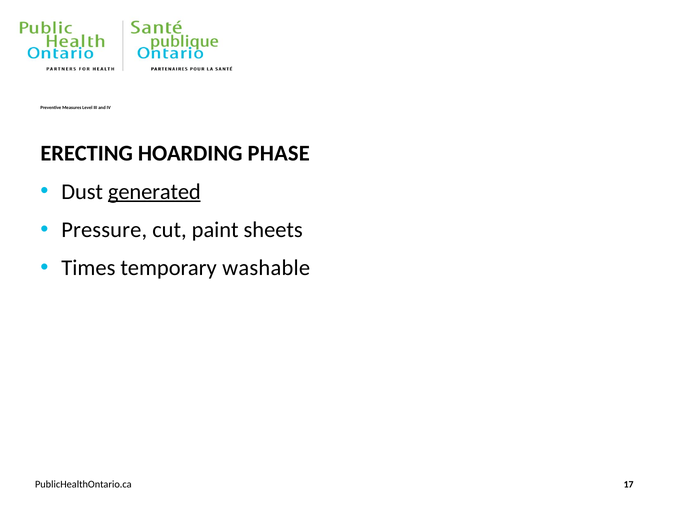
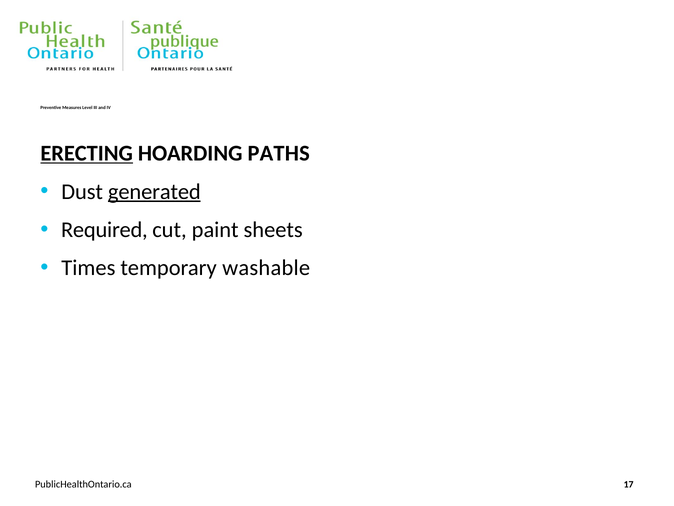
ERECTING underline: none -> present
PHASE: PHASE -> PATHS
Pressure: Pressure -> Required
